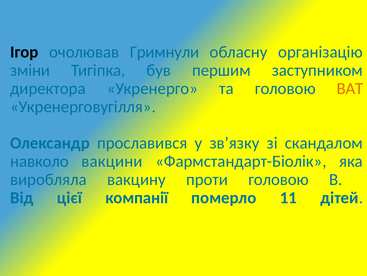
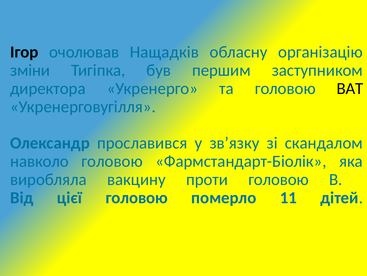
Гримнули: Гримнули -> Нащадків
ВАТ colour: orange -> black
навколо вакцини: вакцини -> головою
цієї компанії: компанії -> головою
